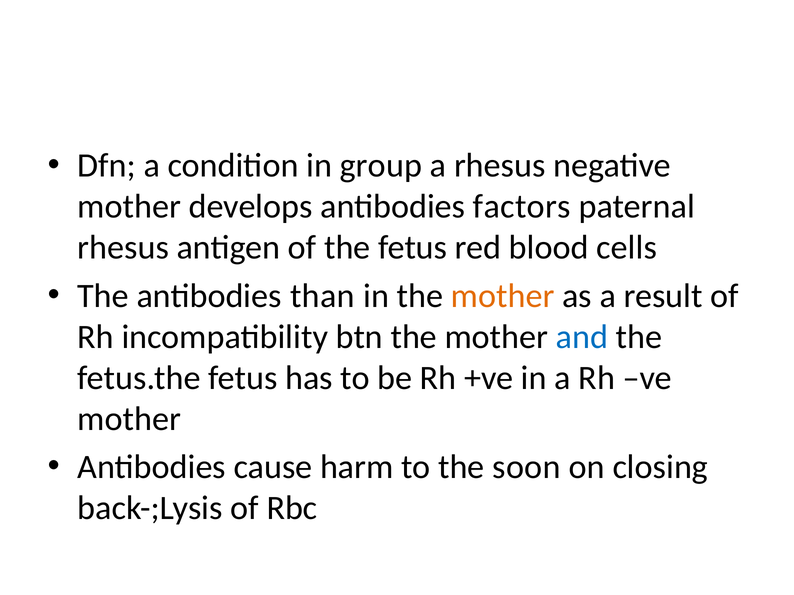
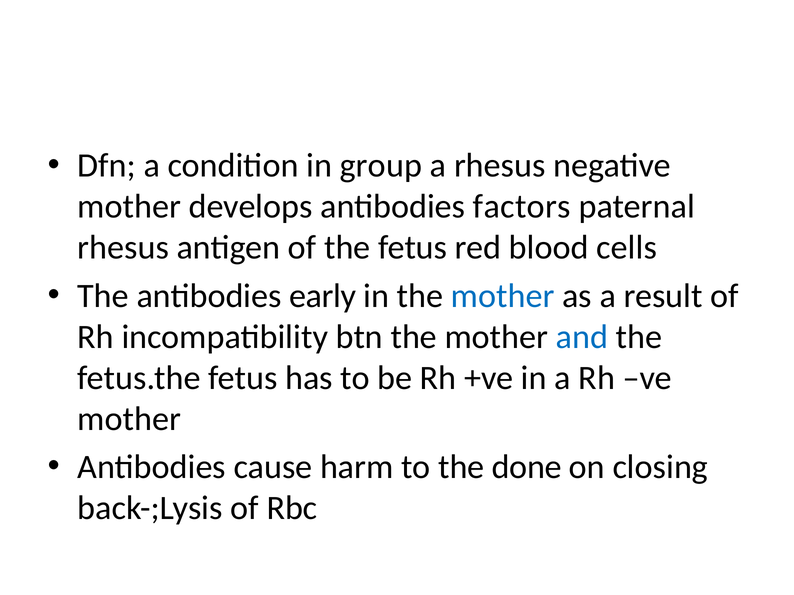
than: than -> early
mother at (503, 296) colour: orange -> blue
soon: soon -> done
